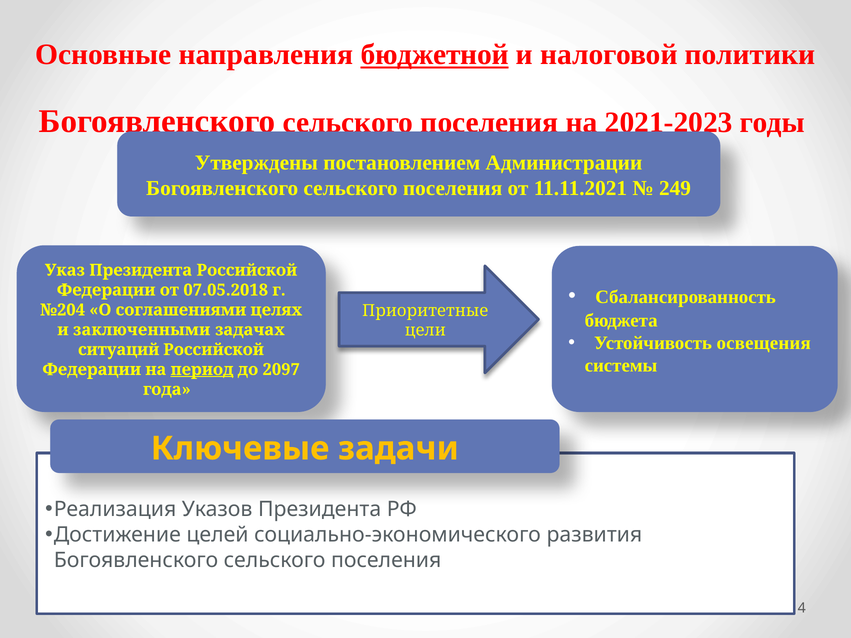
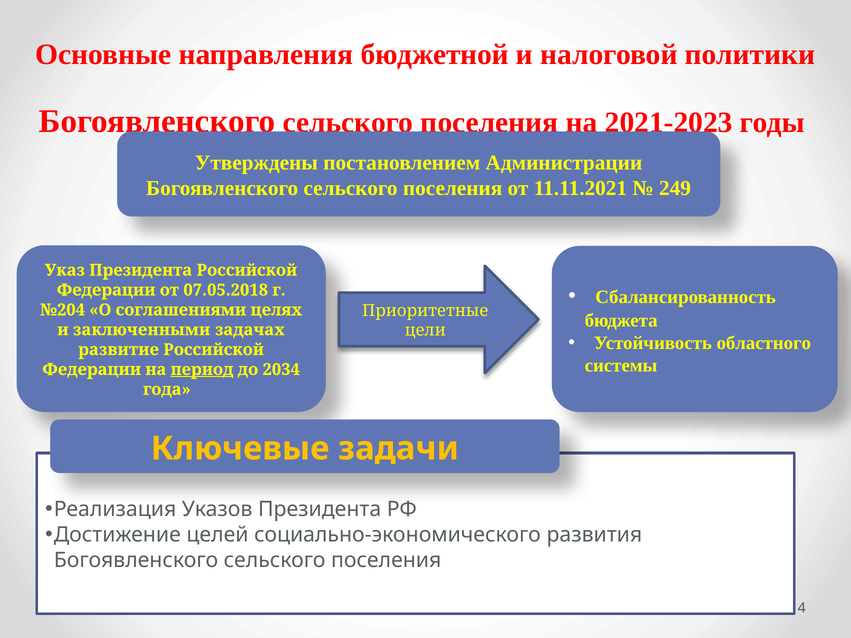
бюджетной underline: present -> none
освещения: освещения -> областного
ситуаций: ситуаций -> развитие
2097: 2097 -> 2034
